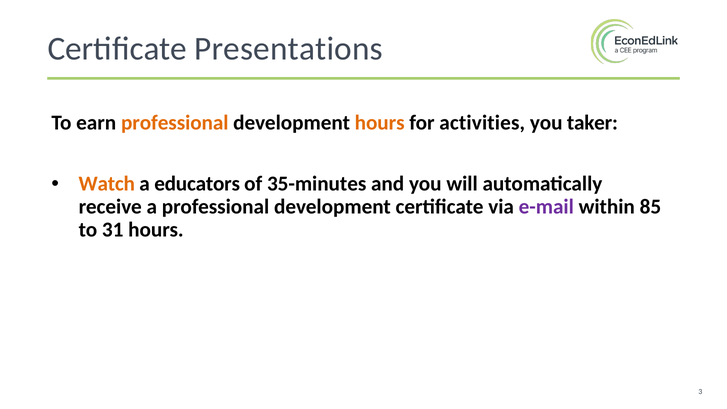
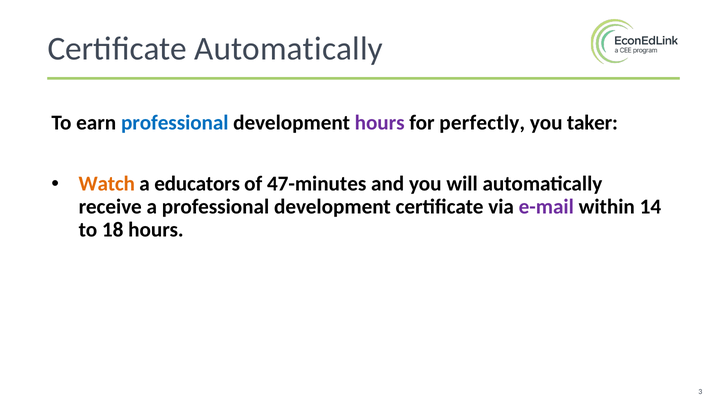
Certificate Presentations: Presentations -> Automatically
professional at (175, 123) colour: orange -> blue
hours at (380, 123) colour: orange -> purple
activities: activities -> perfectly
35-minutes: 35-minutes -> 47-minutes
85: 85 -> 14
31: 31 -> 18
